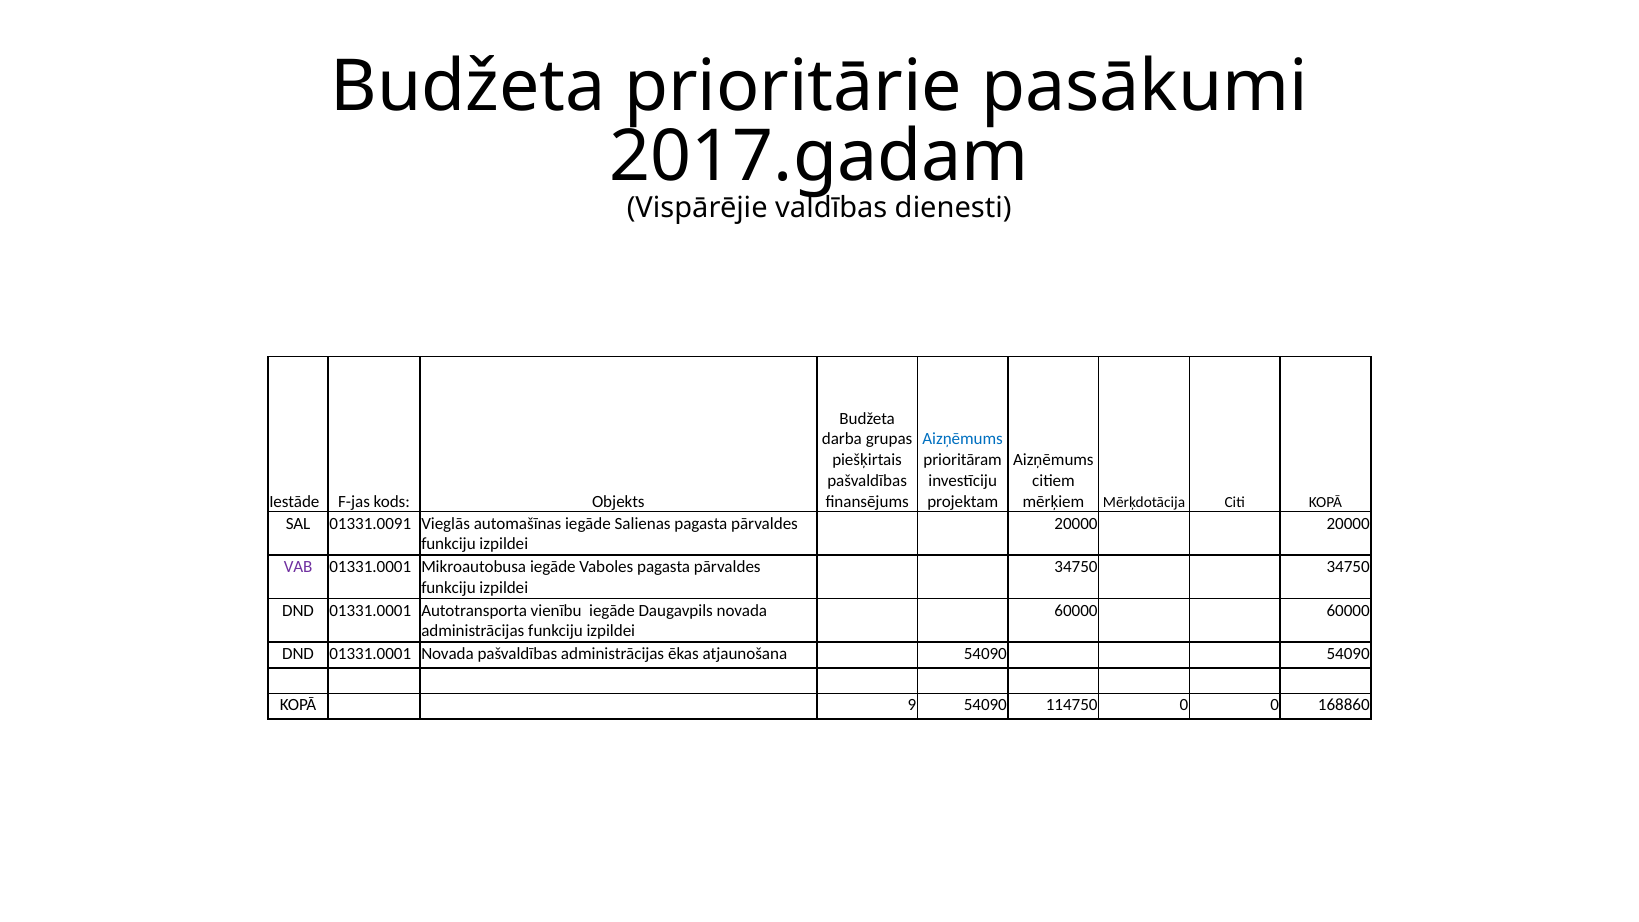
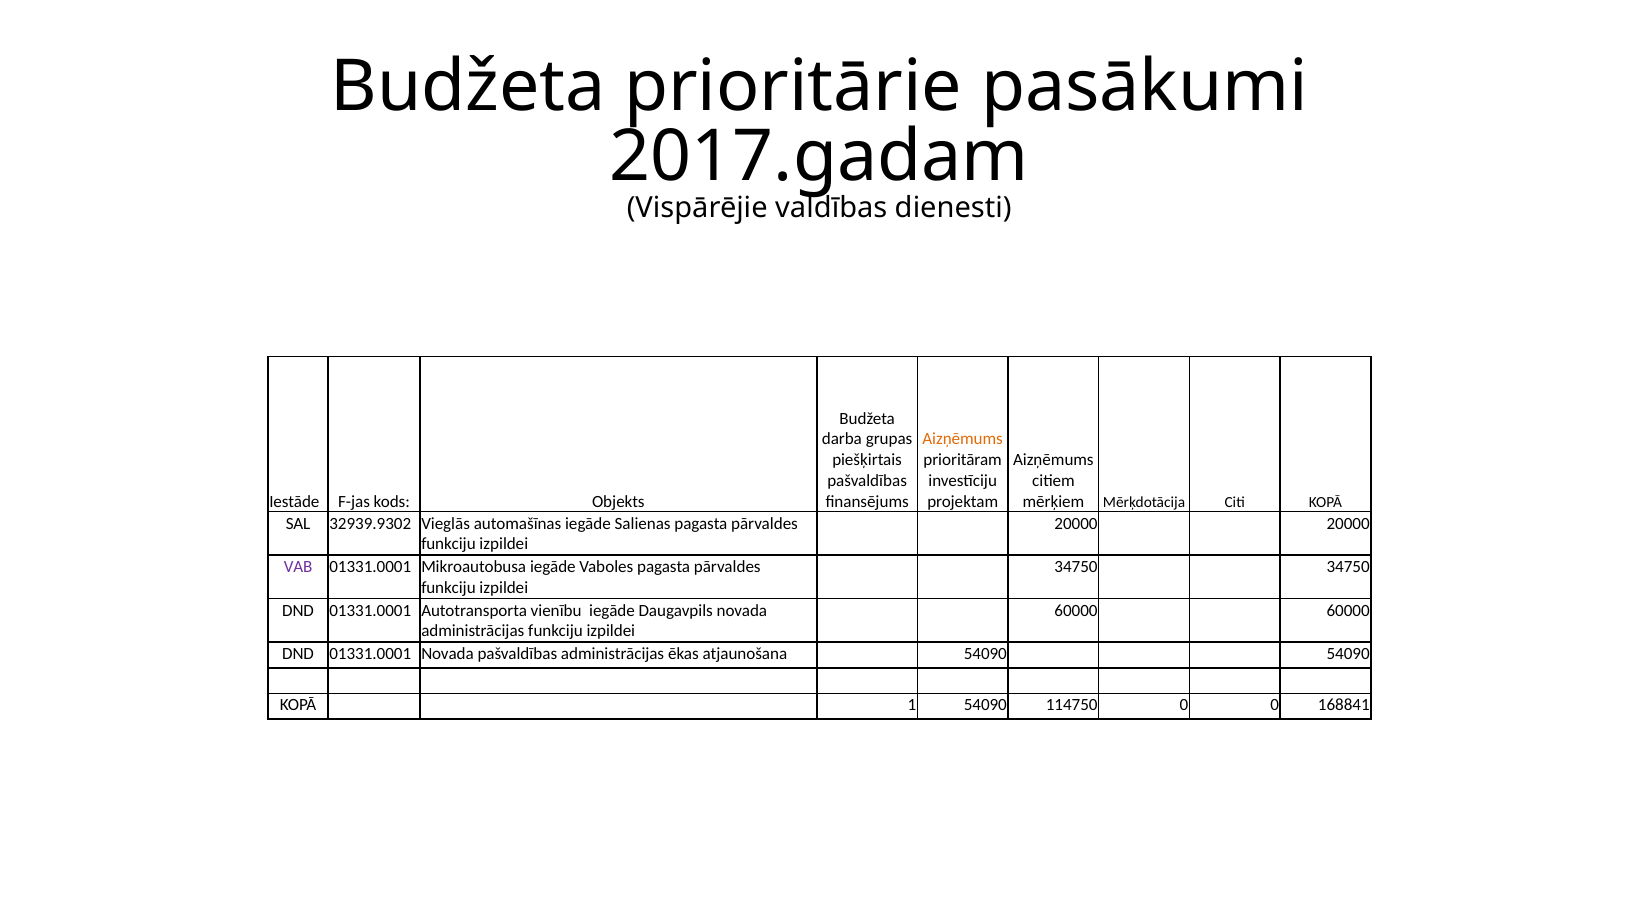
Aizņēmums at (963, 439) colour: blue -> orange
01331.0091: 01331.0091 -> 32939.9302
9: 9 -> 1
168860: 168860 -> 168841
